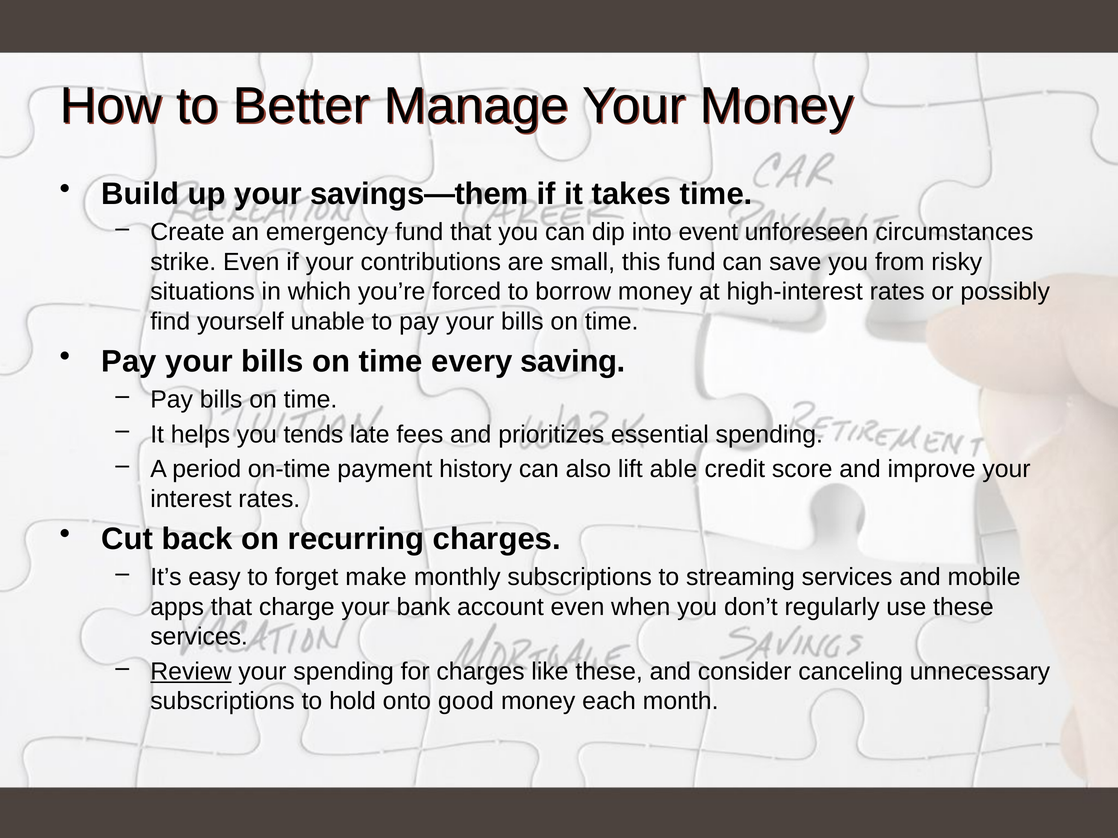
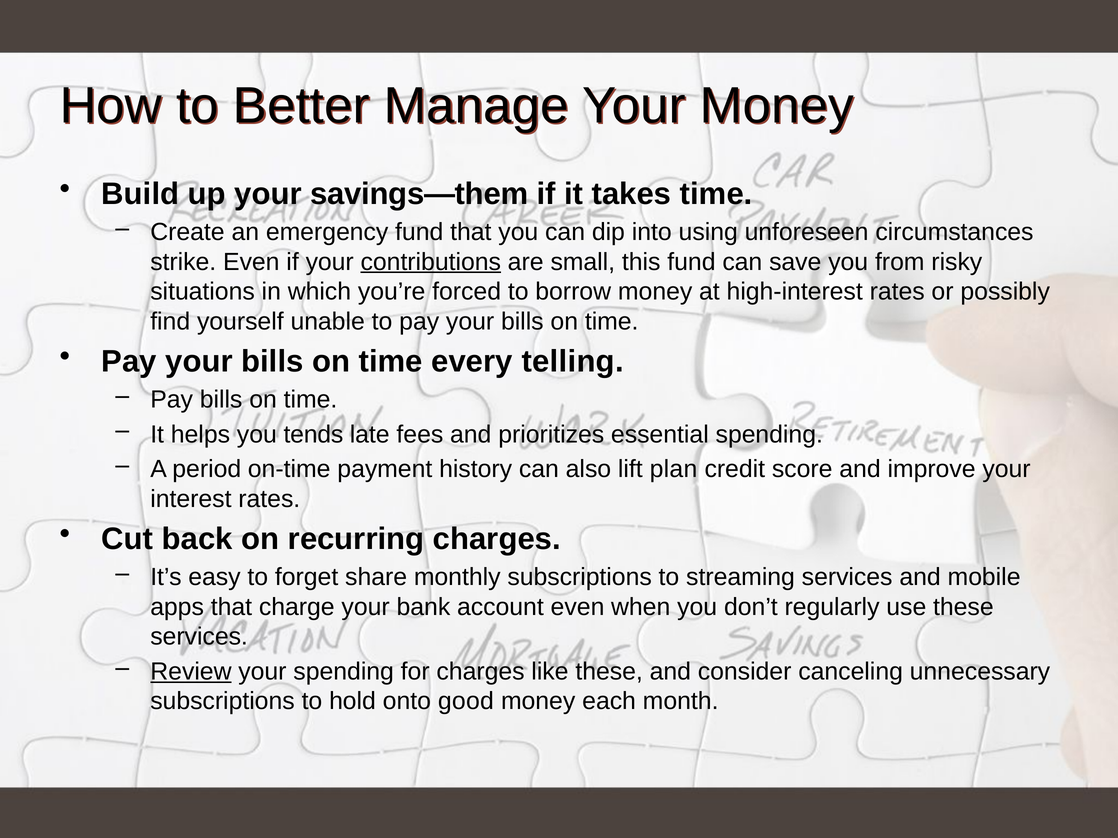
event: event -> using
contributions underline: none -> present
saving: saving -> telling
able: able -> plan
make: make -> share
